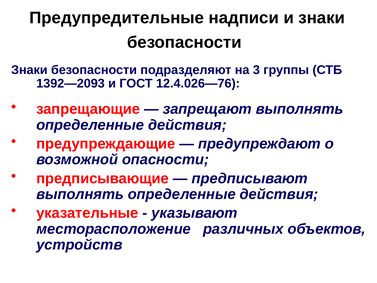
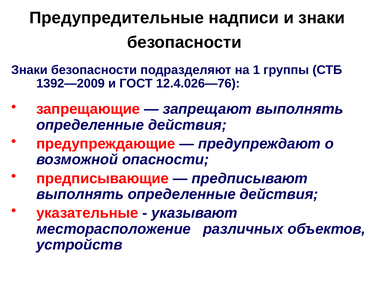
3: 3 -> 1
1392—2093: 1392—2093 -> 1392—2009
